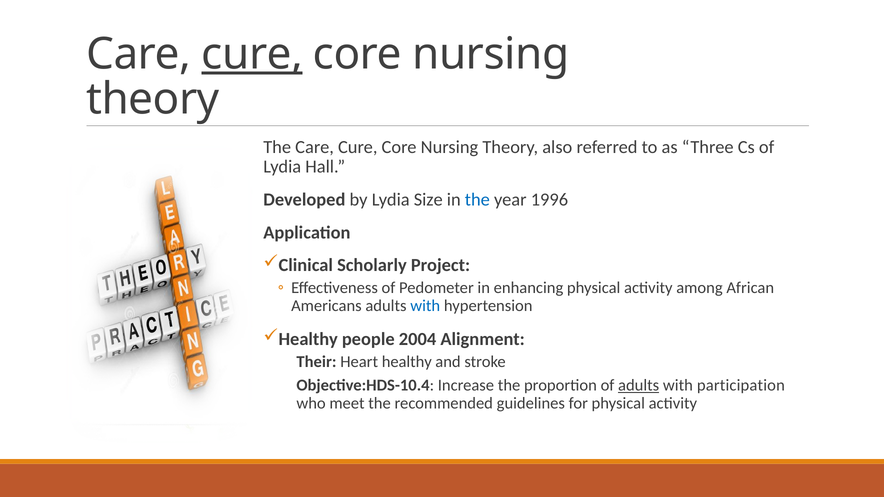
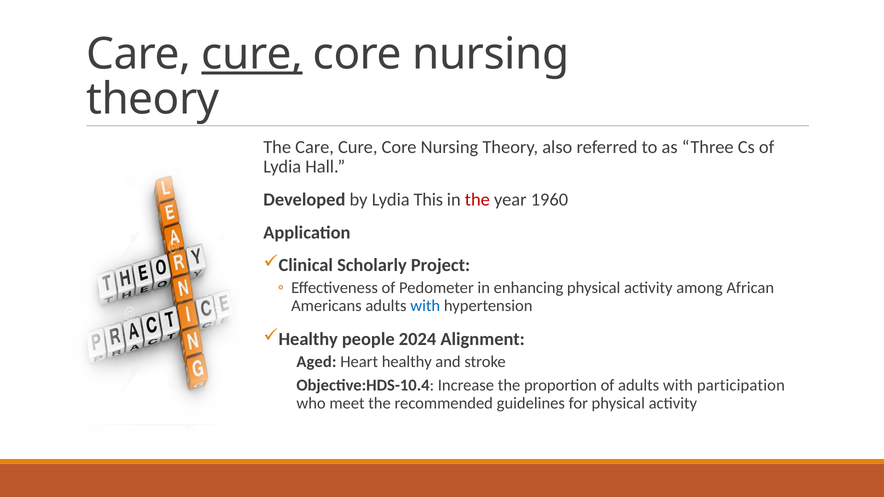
Size: Size -> This
the at (477, 200) colour: blue -> red
1996: 1996 -> 1960
2004: 2004 -> 2024
Their: Their -> Aged
adults at (639, 386) underline: present -> none
